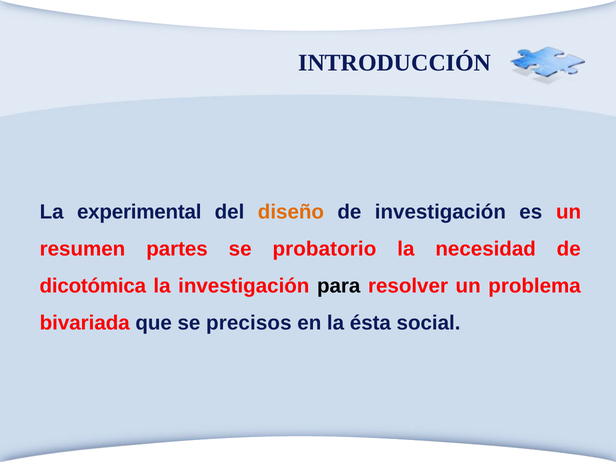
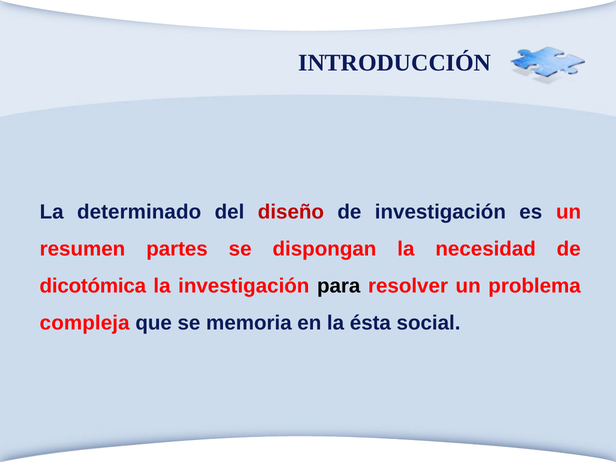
experimental: experimental -> determinado
diseño colour: orange -> red
probatorio: probatorio -> dispongan
bivariada: bivariada -> compleja
precisos: precisos -> memoria
